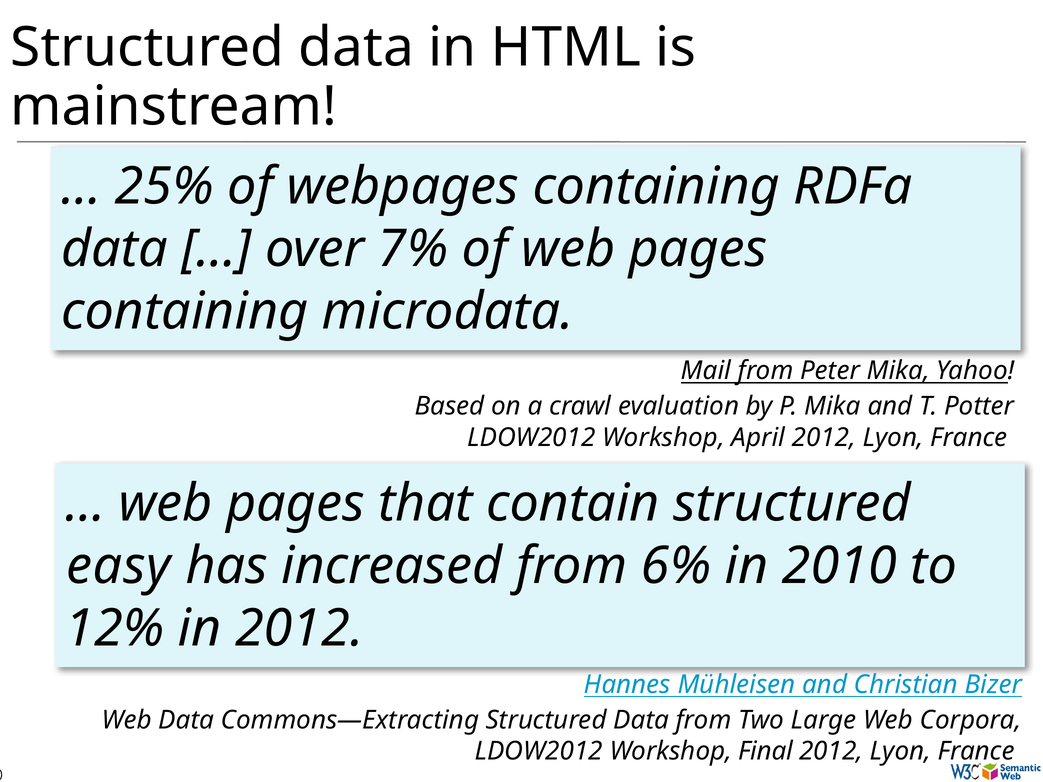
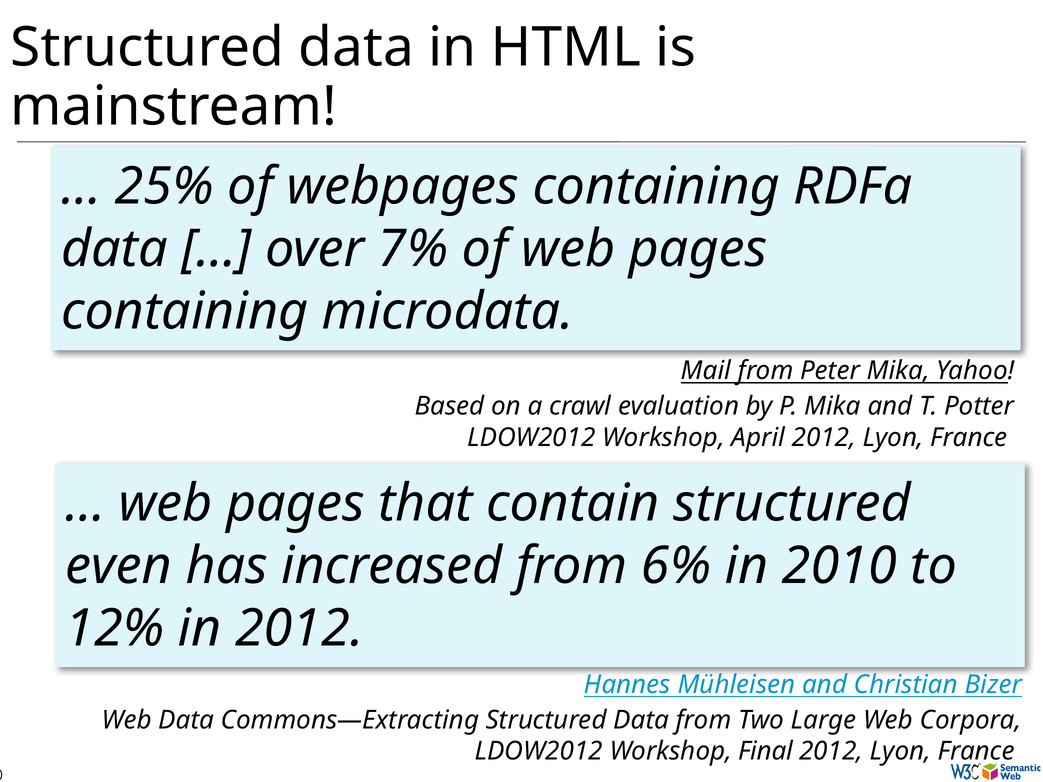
easy: easy -> even
